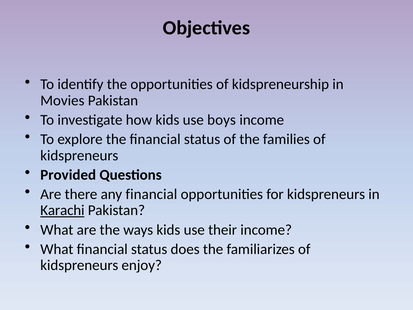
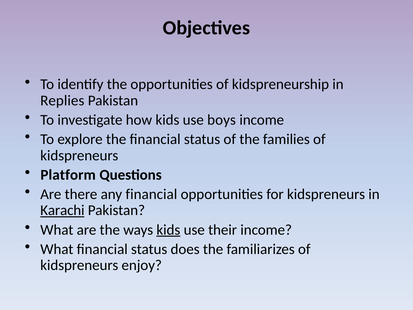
Movies: Movies -> Replies
Provided: Provided -> Platform
kids at (168, 230) underline: none -> present
